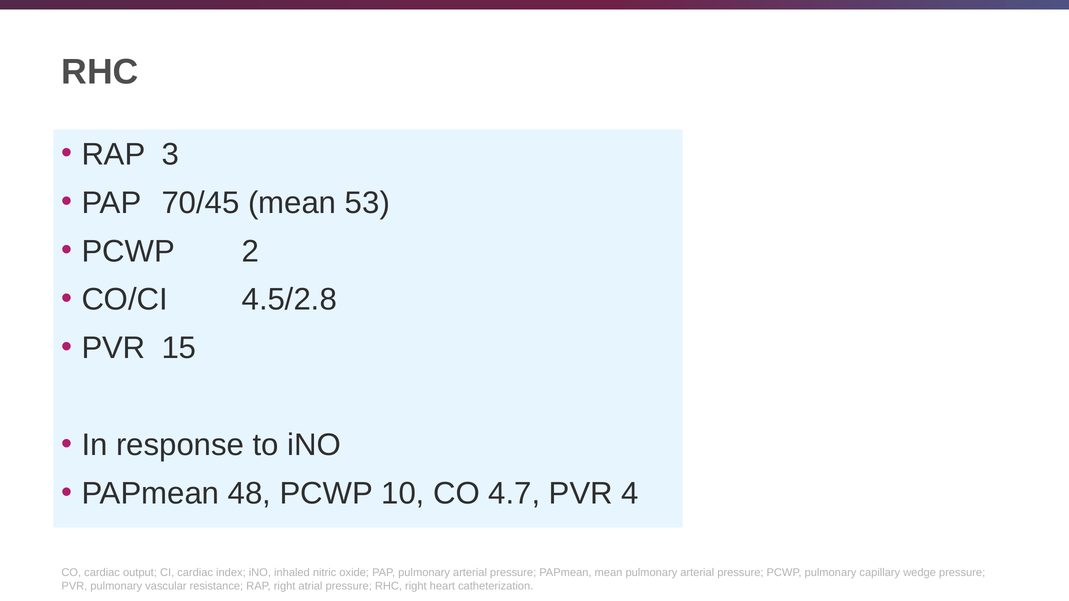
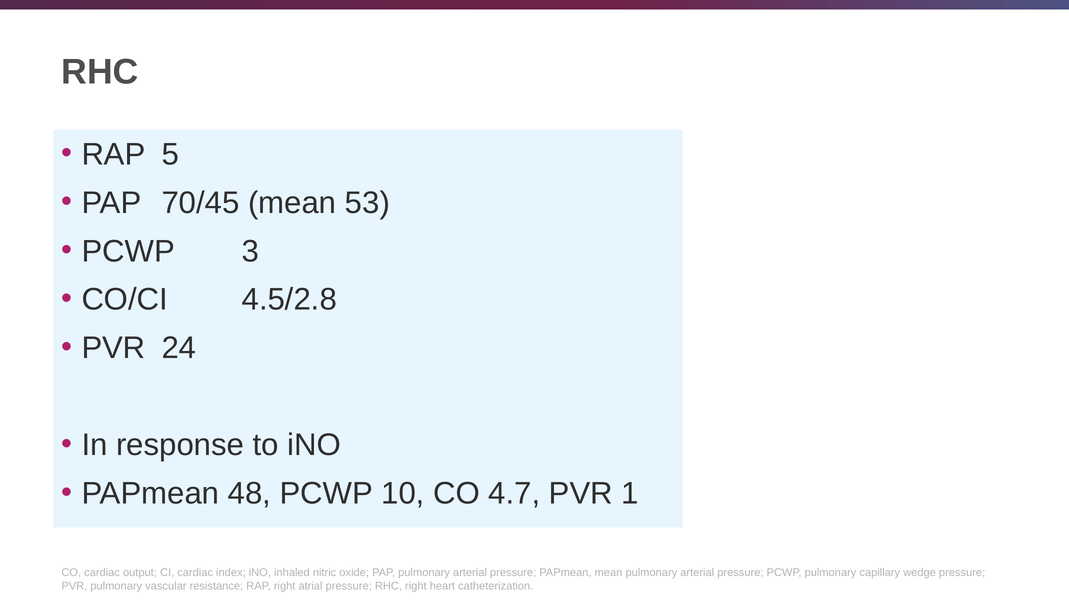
3: 3 -> 5
2: 2 -> 3
15: 15 -> 24
4: 4 -> 1
